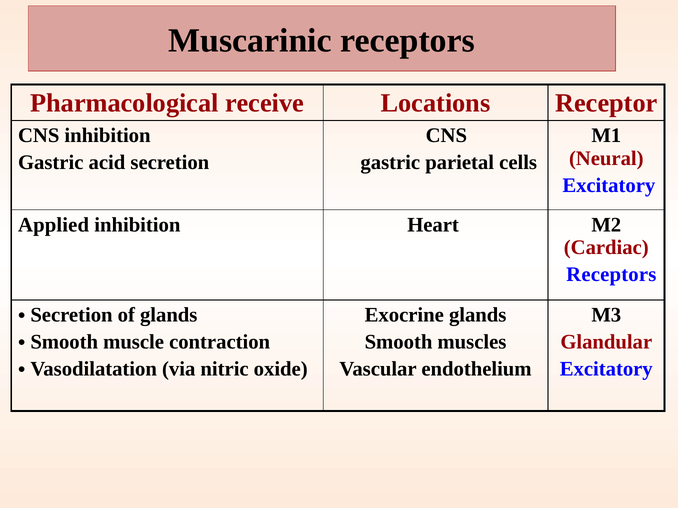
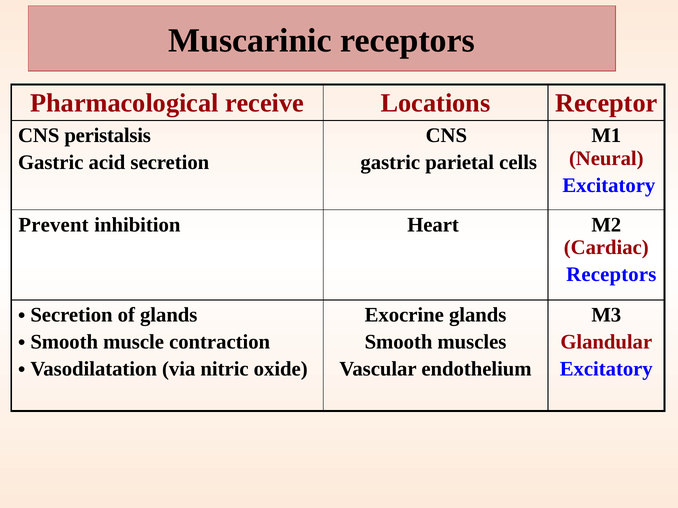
CNS inhibition: inhibition -> peristalsis
Applied: Applied -> Prevent
